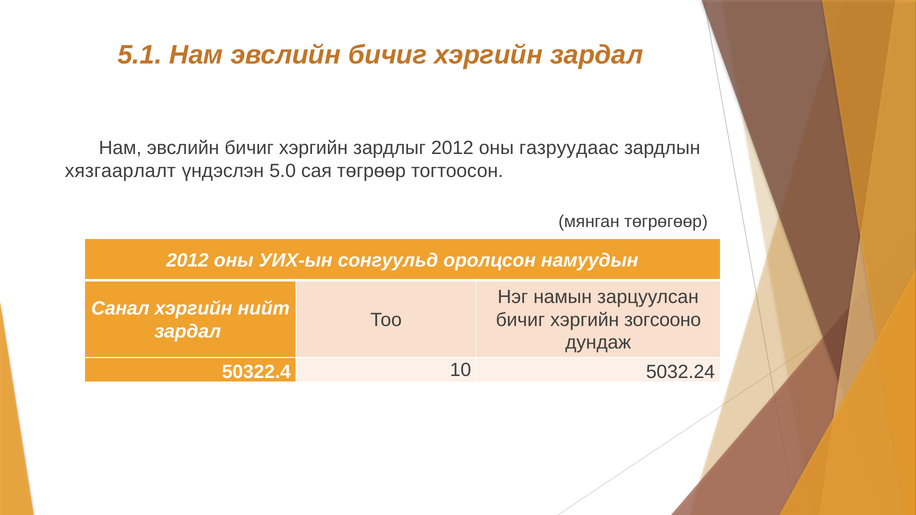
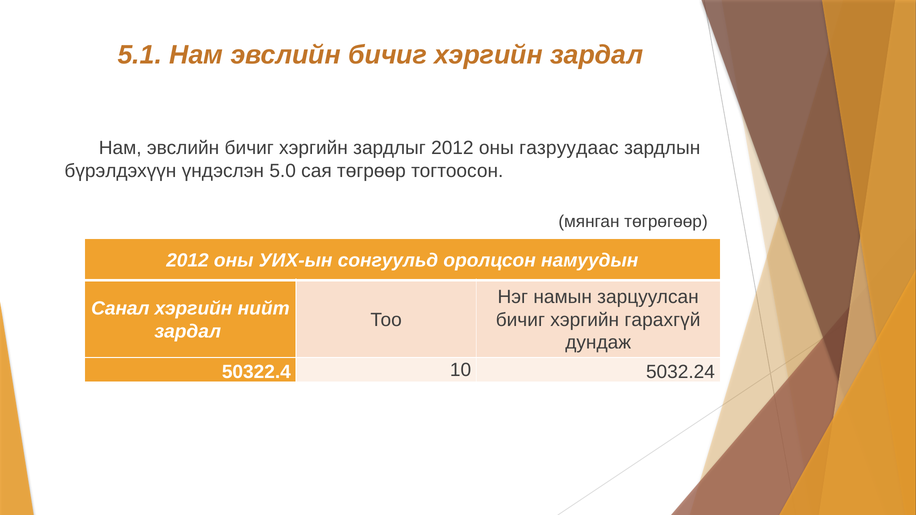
хязгаарлалт: хязгаарлалт -> бүрэлдэхүүн
зогсооно: зогсооно -> гарахгүй
